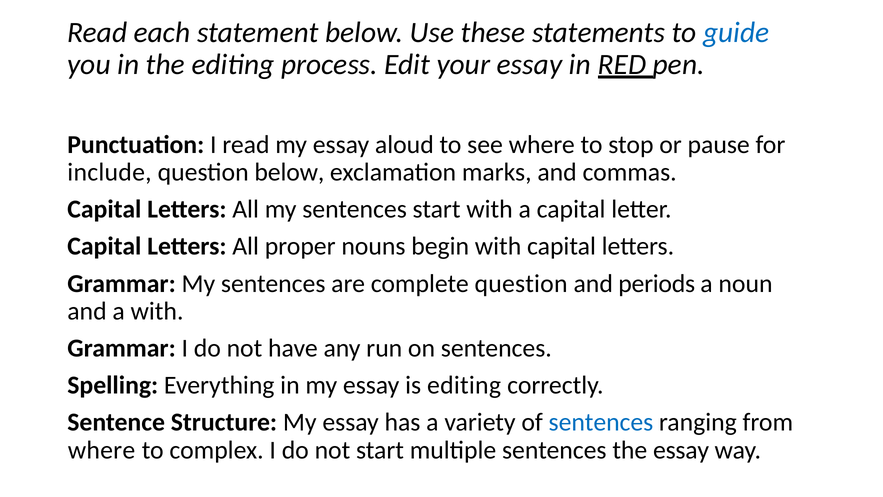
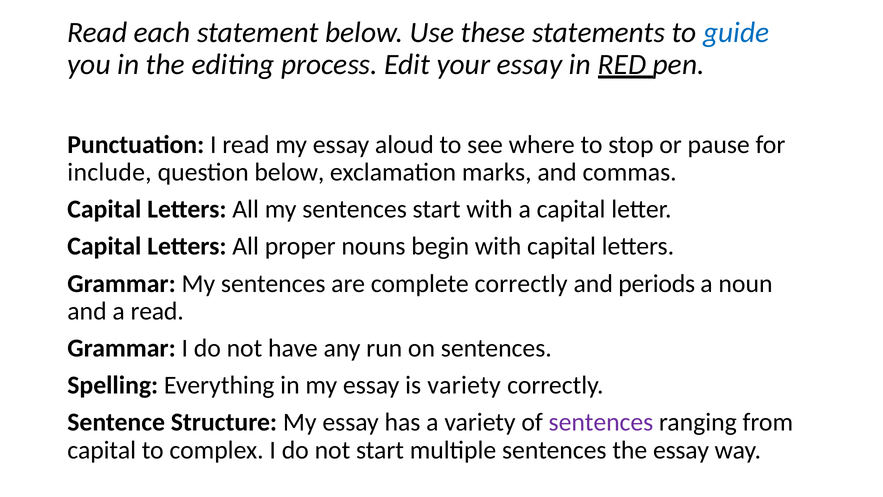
complete question: question -> correctly
a with: with -> read
is editing: editing -> variety
sentences at (601, 422) colour: blue -> purple
where at (102, 450): where -> capital
